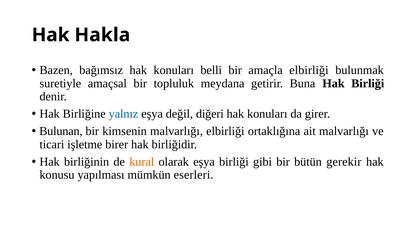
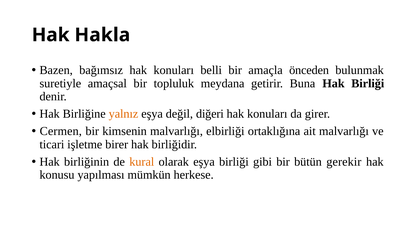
amaçla elbirliği: elbirliği -> önceden
yalnız colour: blue -> orange
Bulunan: Bulunan -> Cermen
eserleri: eserleri -> herkese
